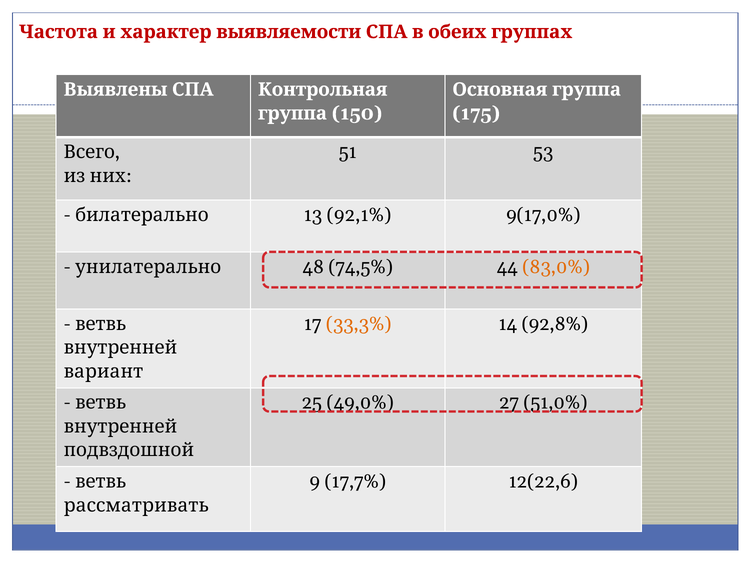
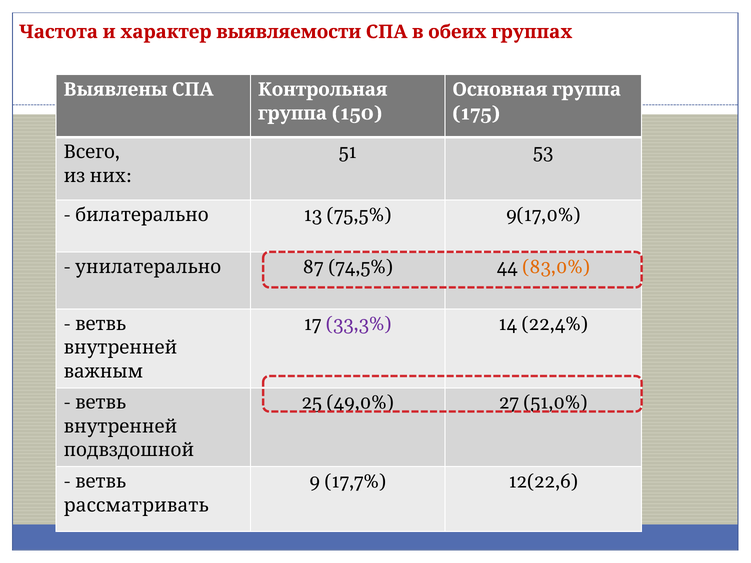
92,1%: 92,1% -> 75,5%
48: 48 -> 87
33,3% colour: orange -> purple
92,8%: 92,8% -> 22,4%
вариант: вариант -> важным
